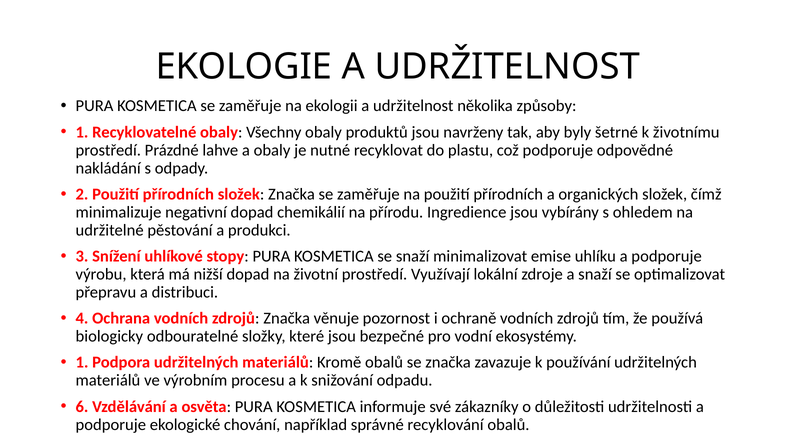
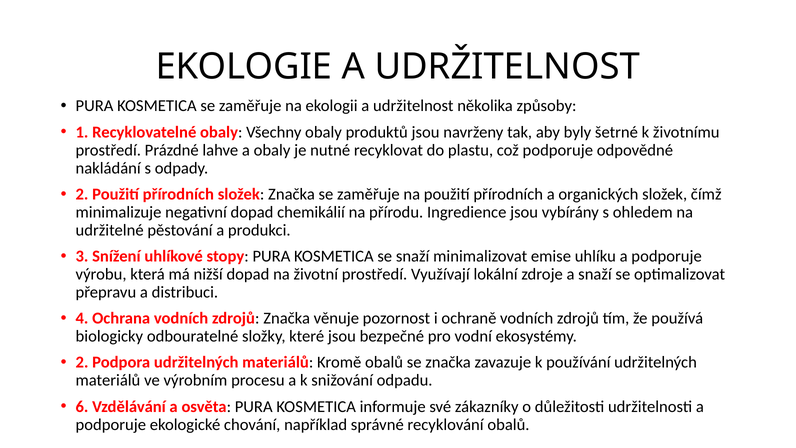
1 at (82, 362): 1 -> 2
